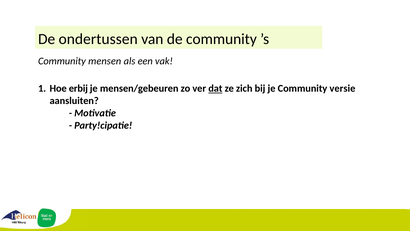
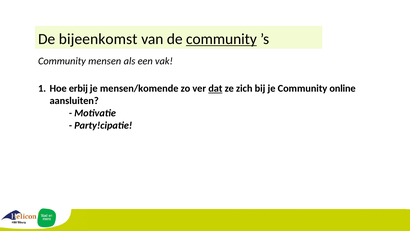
ondertussen: ondertussen -> bijeenkomst
community at (221, 39) underline: none -> present
mensen/gebeuren: mensen/gebeuren -> mensen/komende
versie: versie -> online
